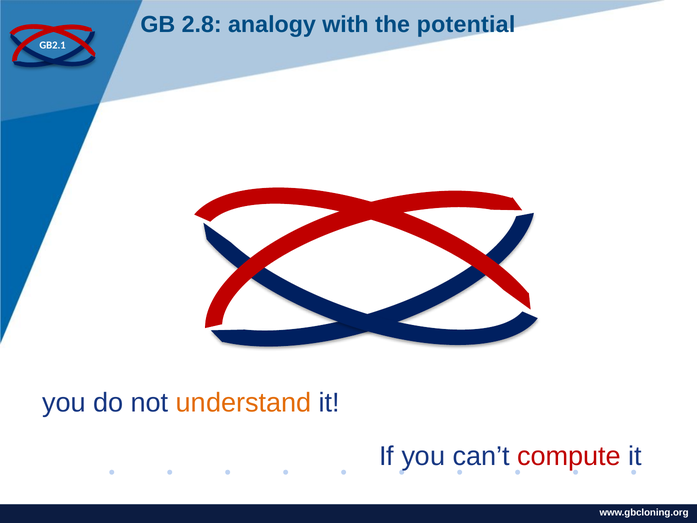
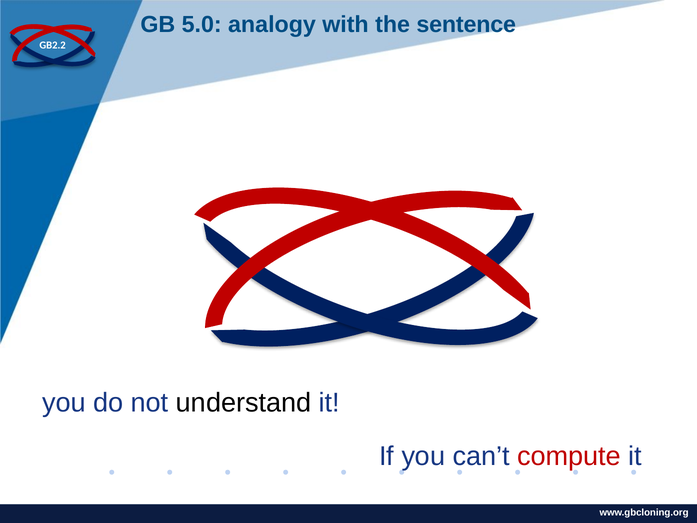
2.8: 2.8 -> 5.0
potential: potential -> sentence
GB2.1: GB2.1 -> GB2.2
understand colour: orange -> black
